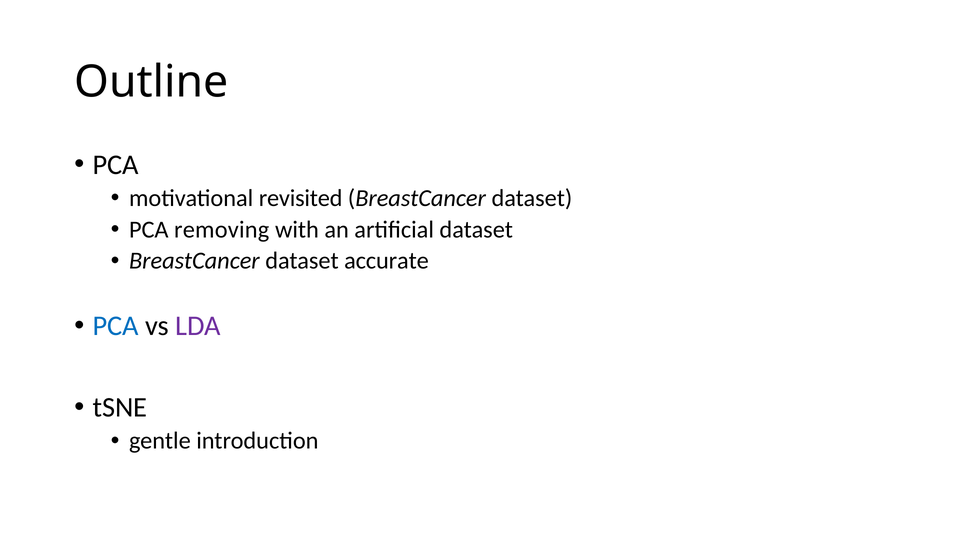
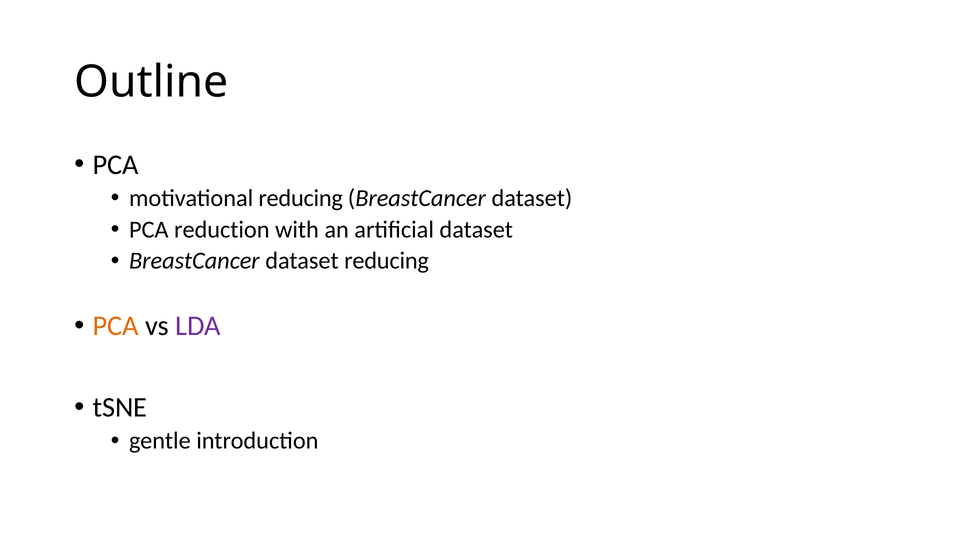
motivational revisited: revisited -> reducing
removing: removing -> reduction
dataset accurate: accurate -> reducing
PCA at (116, 326) colour: blue -> orange
